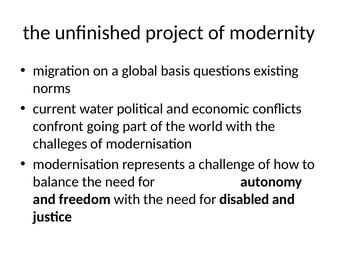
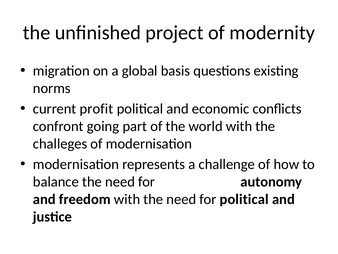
water: water -> profit
for disabled: disabled -> political
